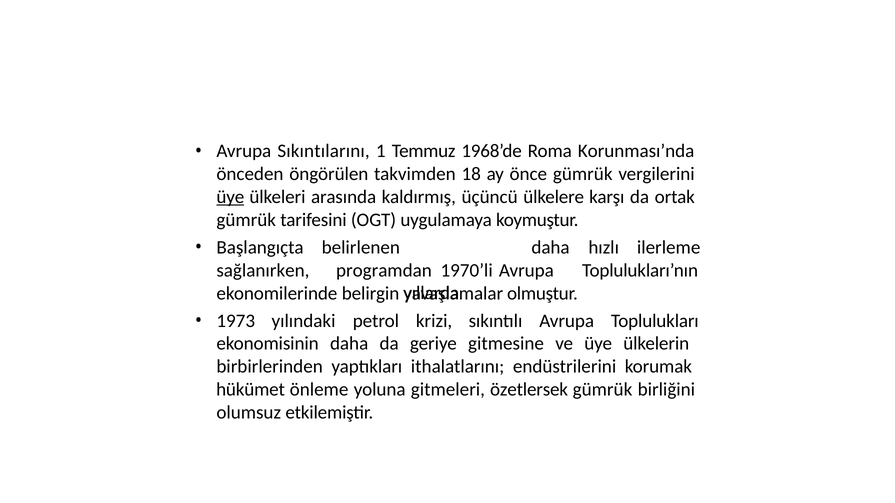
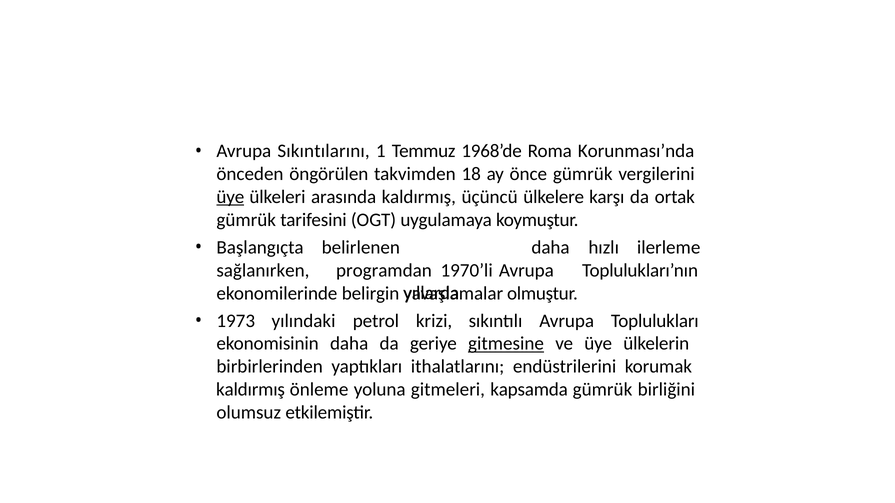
gitmesine underline: none -> present
hükümet at (251, 390): hükümet -> kaldırmış
özetlersek: özetlersek -> kapsamda
